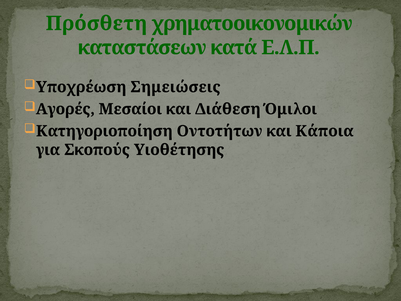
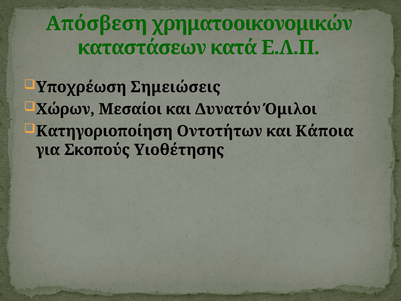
Πρόσθετη: Πρόσθετη -> Απόσβεση
Αγορές: Αγορές -> Χώρων
Διάθεση: Διάθεση -> Δυνατόν
